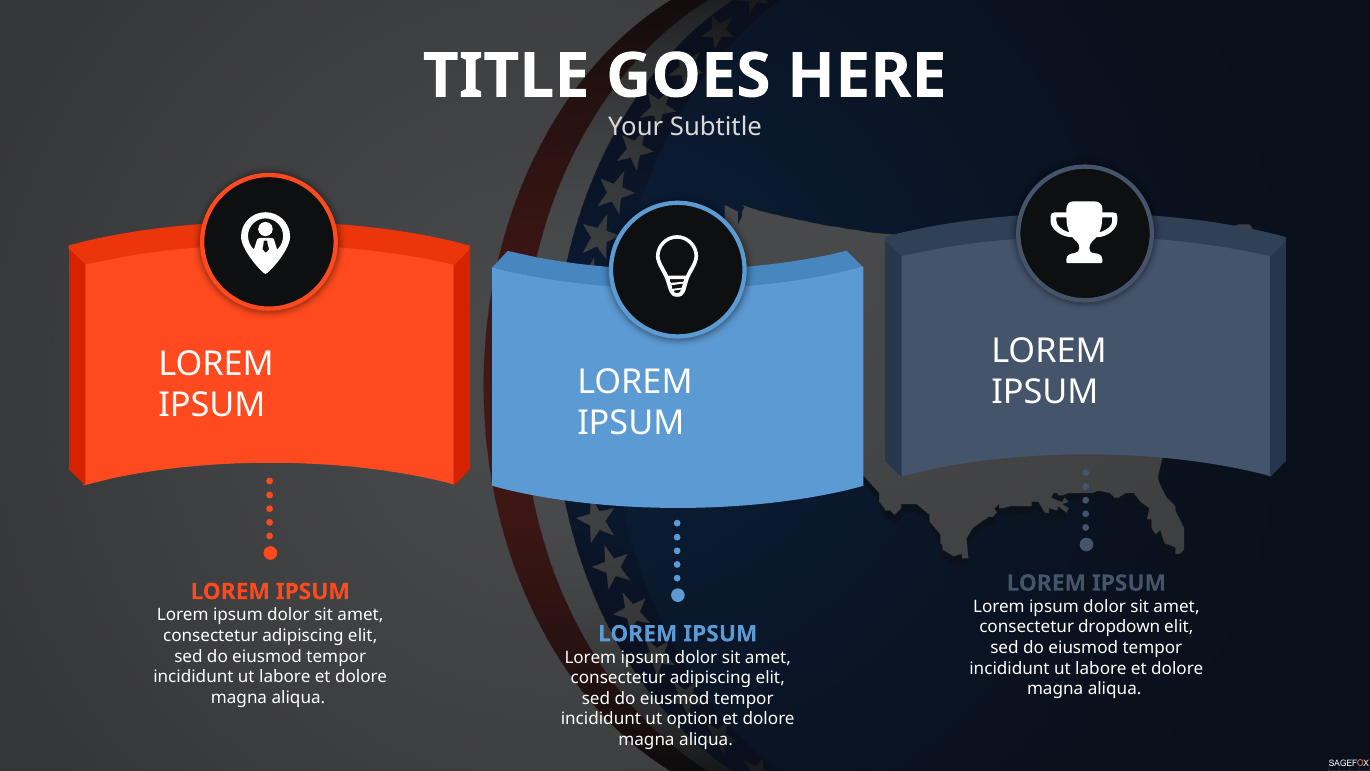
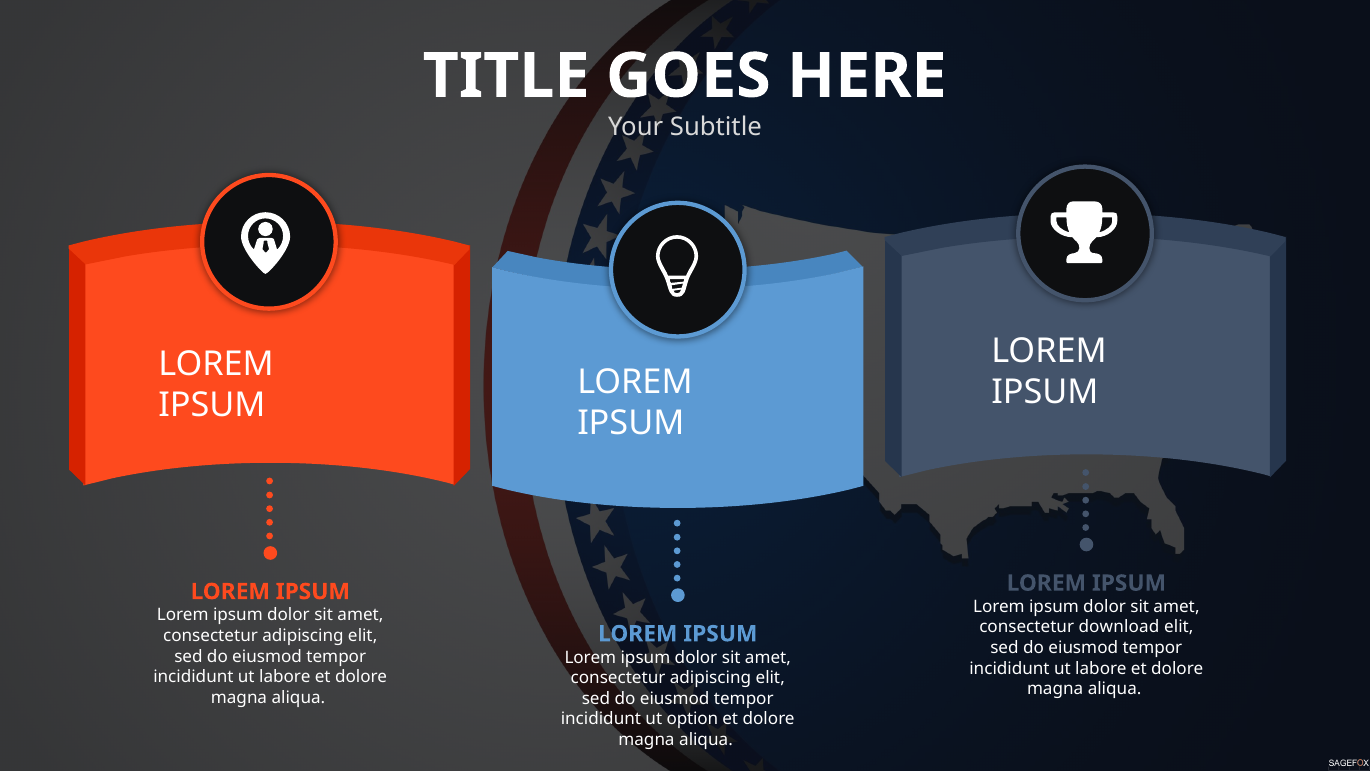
dropdown: dropdown -> download
